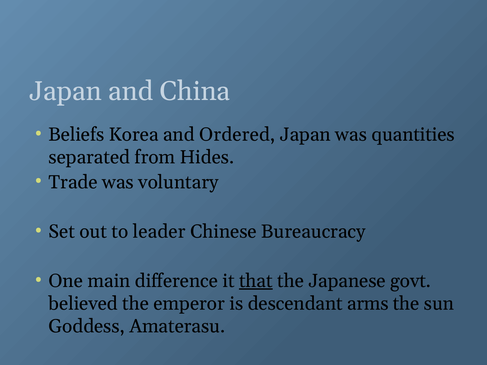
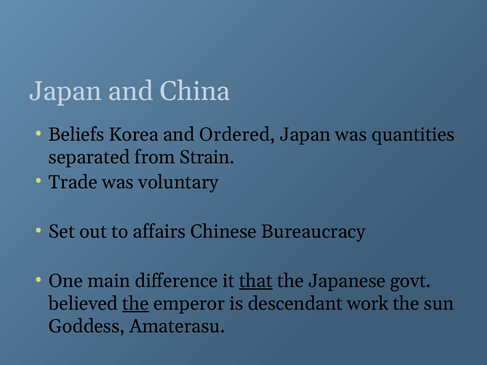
Hides: Hides -> Strain
leader: leader -> affairs
the at (136, 304) underline: none -> present
arms: arms -> work
